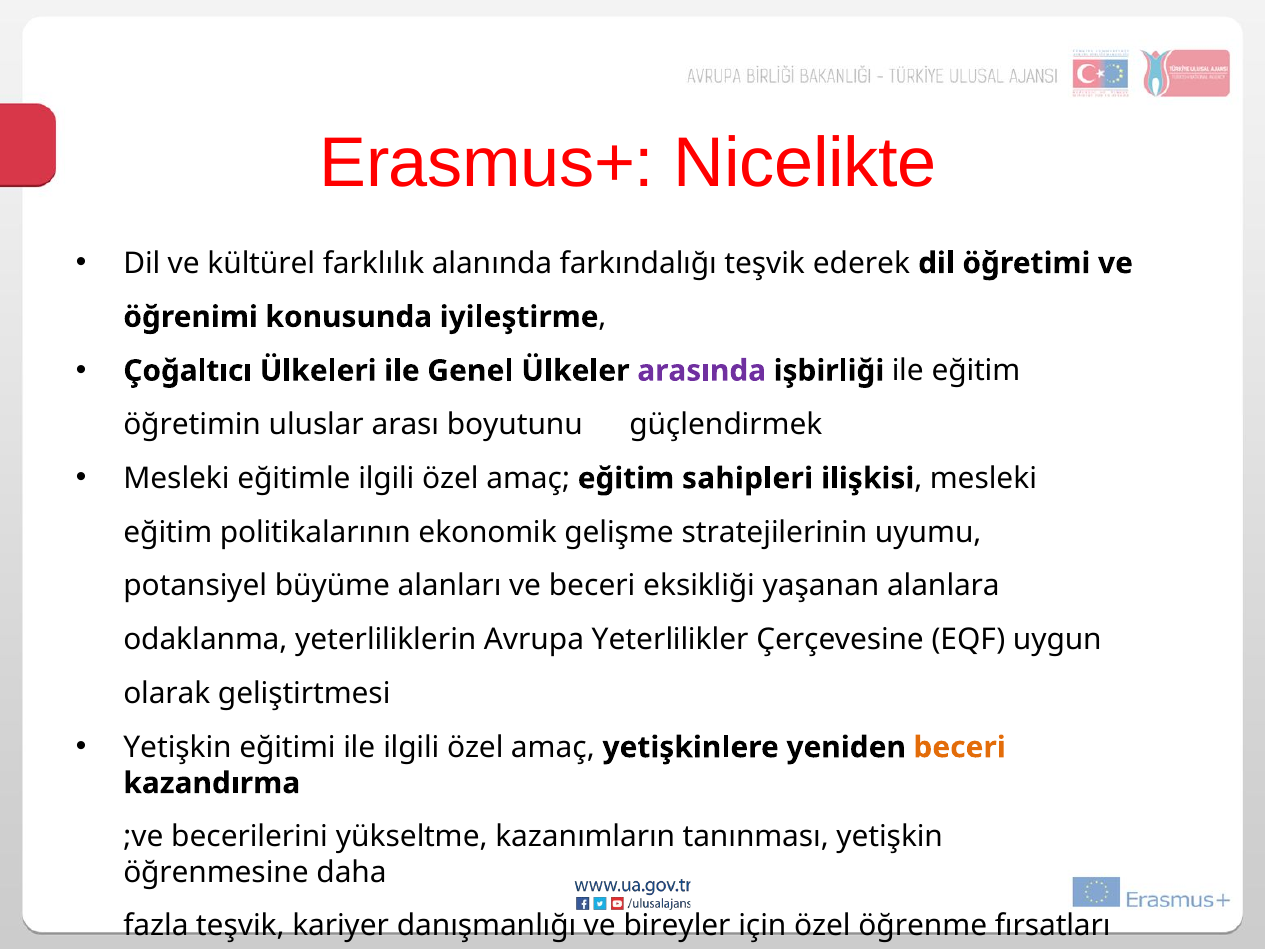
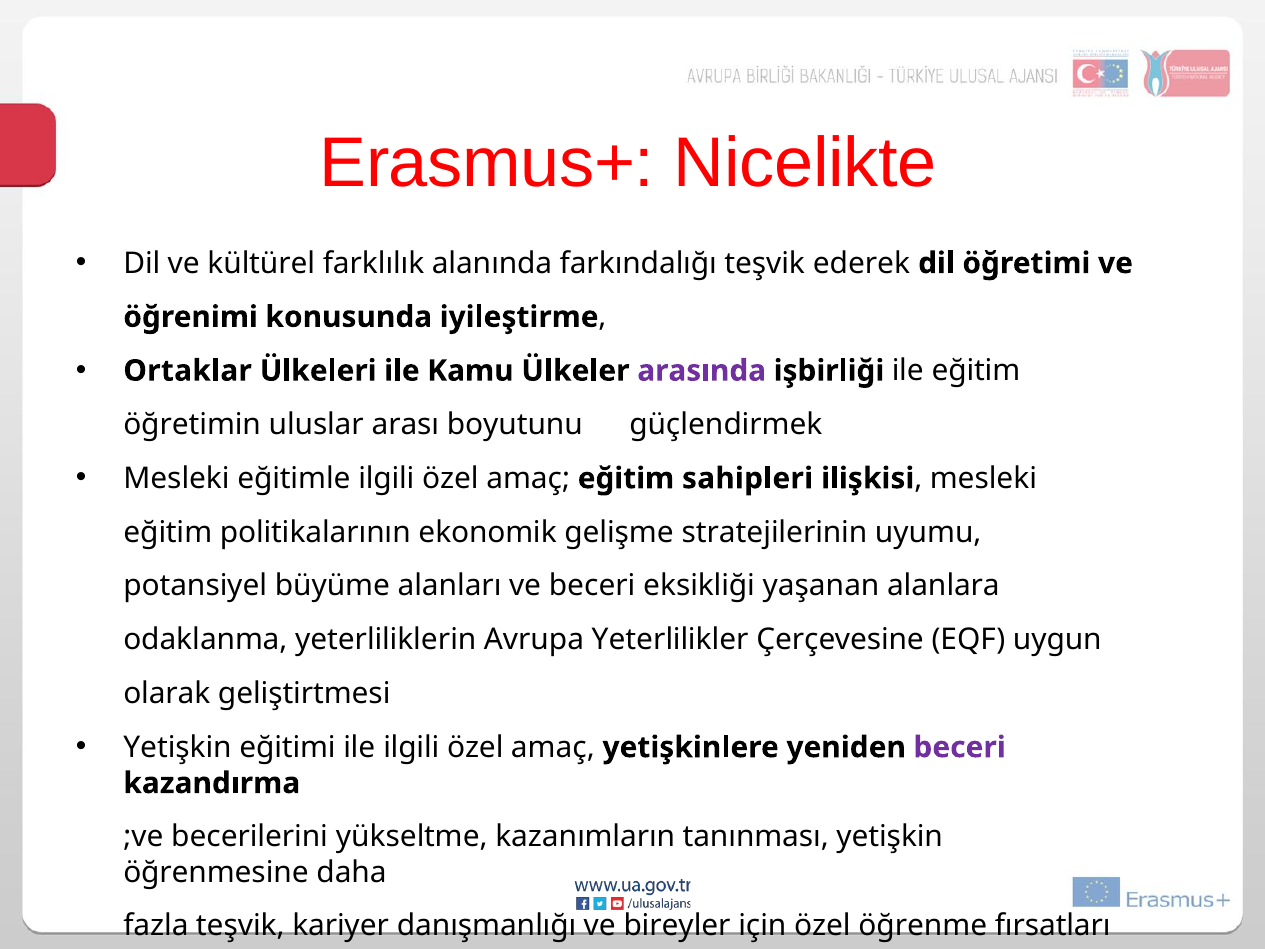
Çoğaltıcı: Çoğaltıcı -> Ortaklar
Genel: Genel -> Kamu
beceri at (960, 747) colour: orange -> purple
